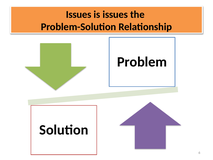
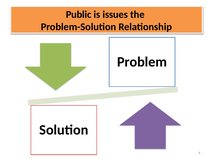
Issues at (79, 14): Issues -> Public
